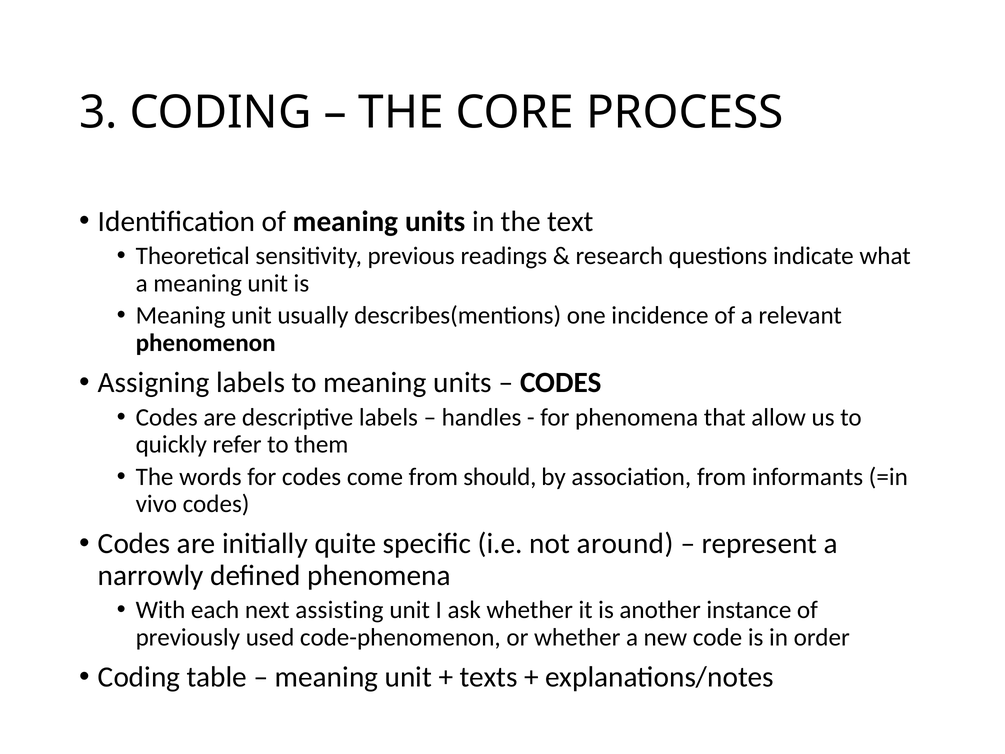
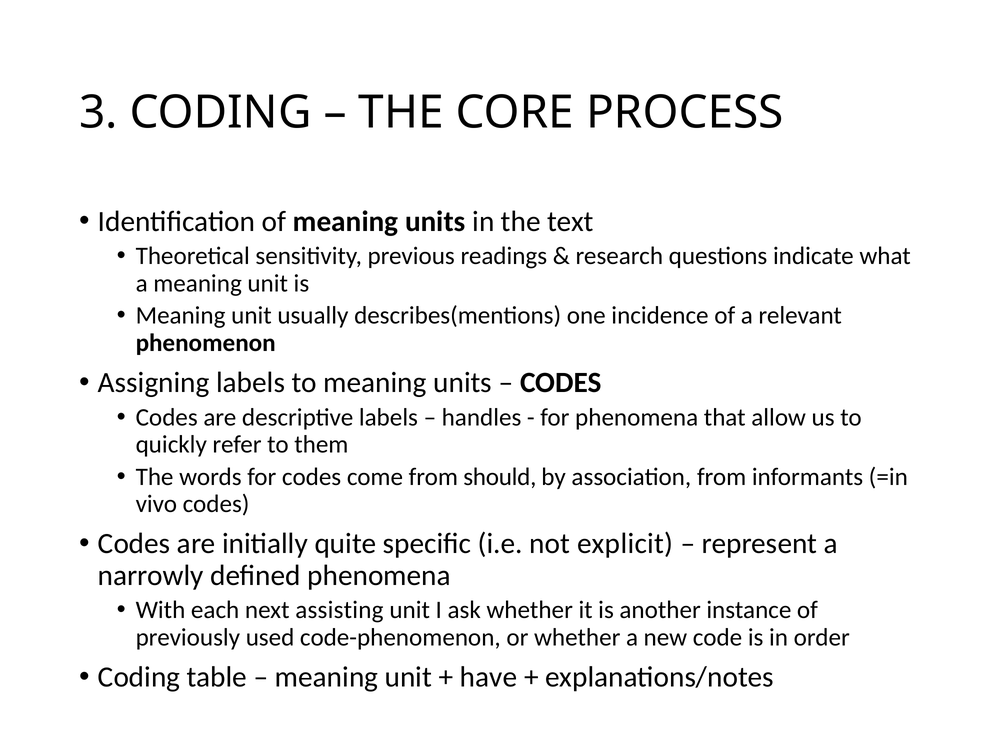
around: around -> explicit
texts: texts -> have
